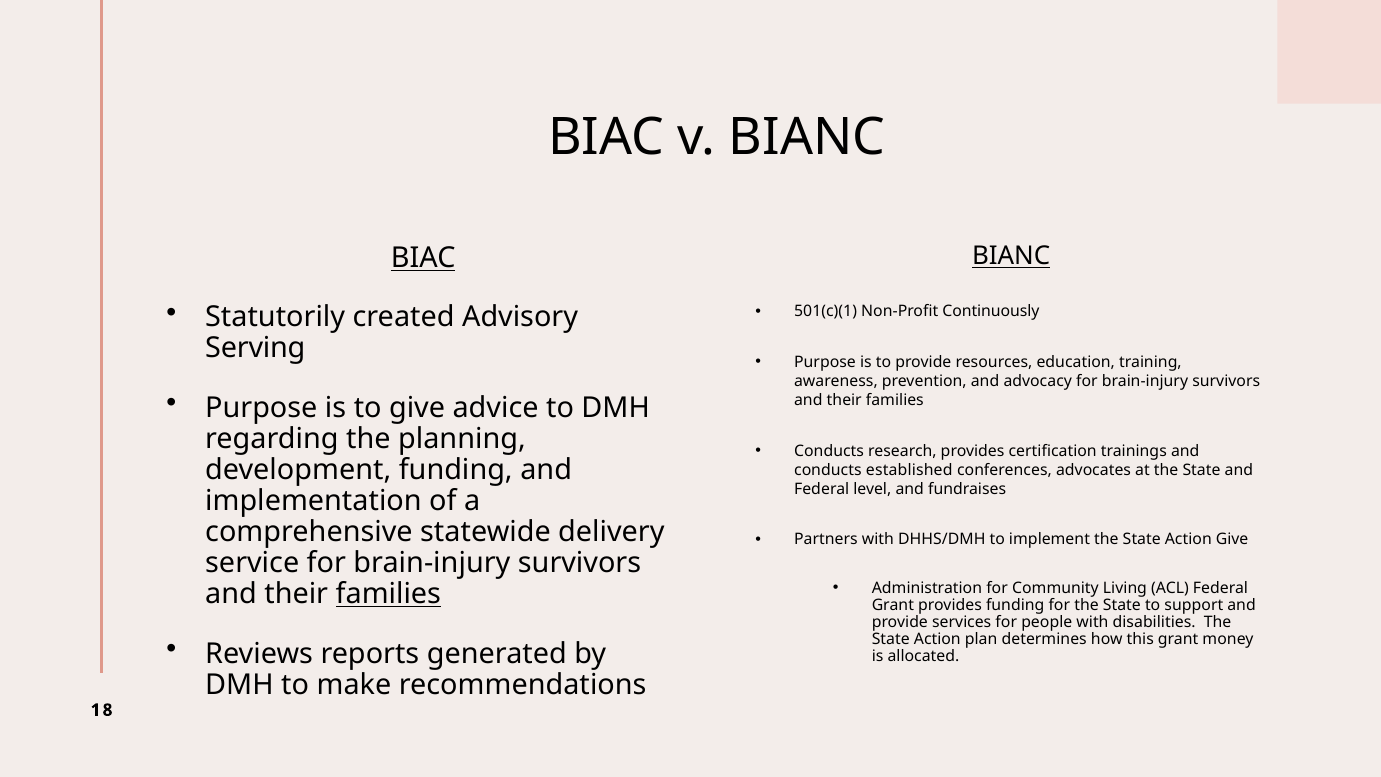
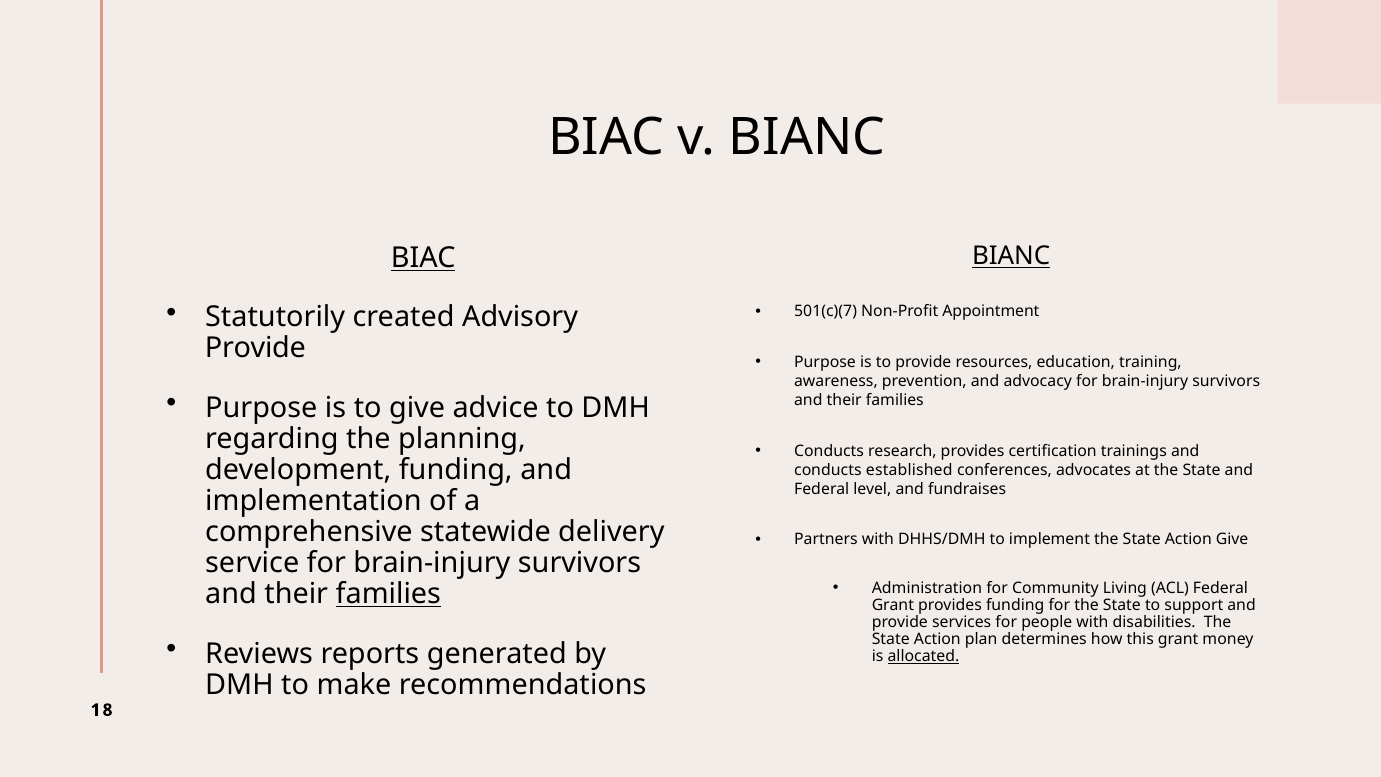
501(c)(1: 501(c)(1 -> 501(c)(7
Continuously: Continuously -> Appointment
Serving at (255, 348): Serving -> Provide
allocated underline: none -> present
